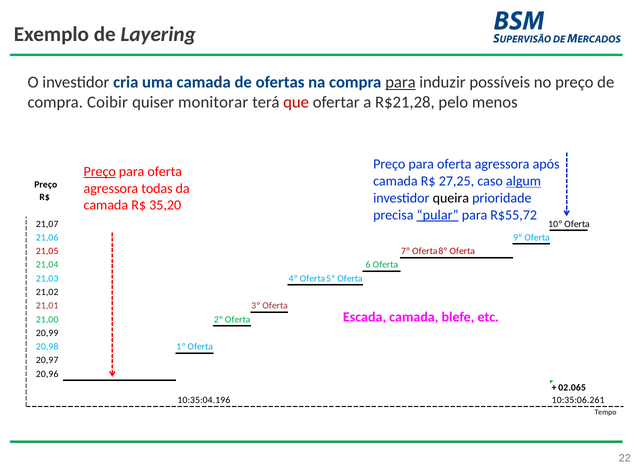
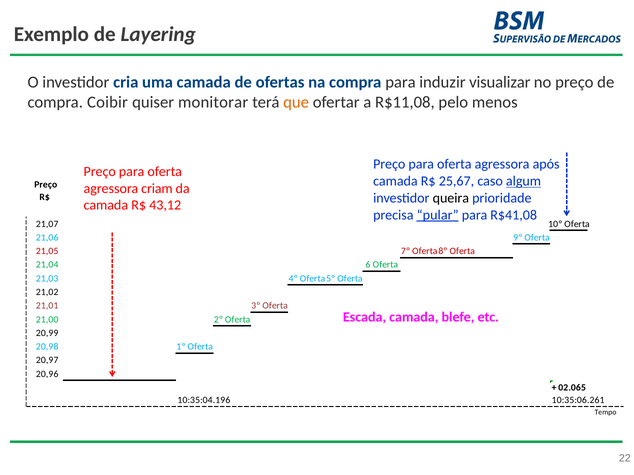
para at (400, 82) underline: present -> none
possíveis: possíveis -> visualizar
que colour: red -> orange
R$21,28: R$21,28 -> R$11,08
Preço at (100, 172) underline: present -> none
27,25: 27,25 -> 25,67
todas: todas -> criam
35,20: 35,20 -> 43,12
R$55,72: R$55,72 -> R$41,08
